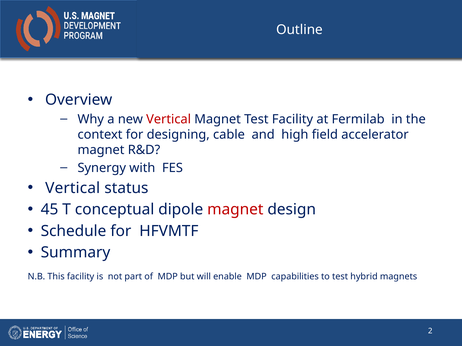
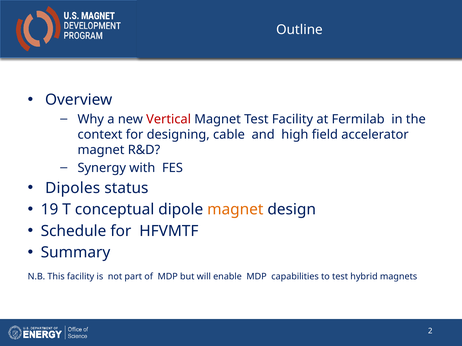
Vertical at (73, 188): Vertical -> Dipoles
45: 45 -> 19
magnet at (235, 210) colour: red -> orange
